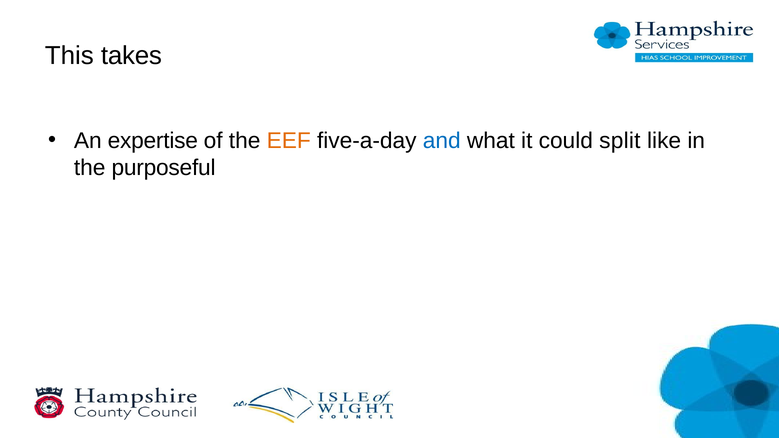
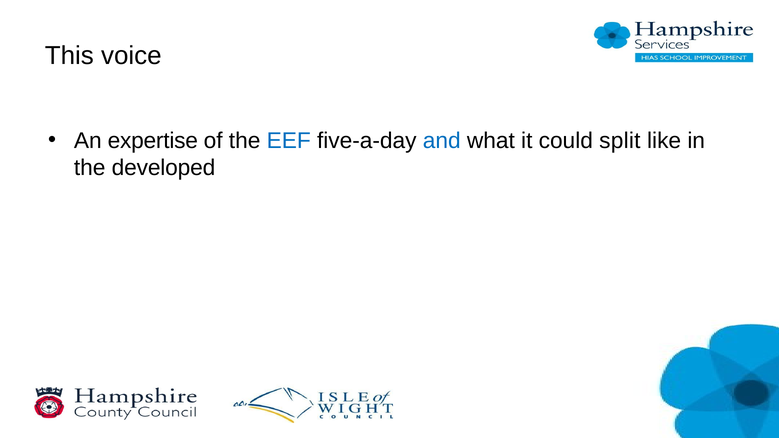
takes: takes -> voice
EEF colour: orange -> blue
purposeful: purposeful -> developed
